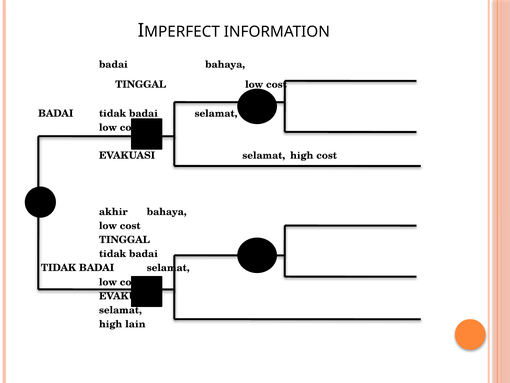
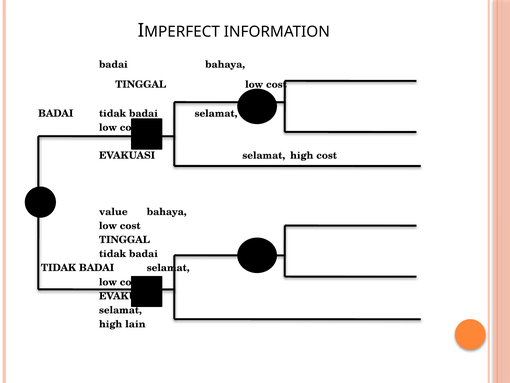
akhir: akhir -> value
